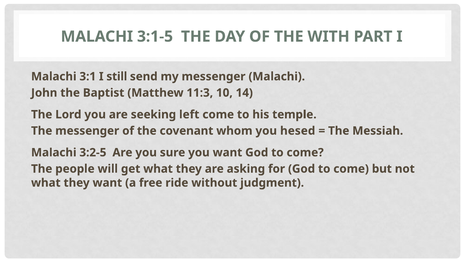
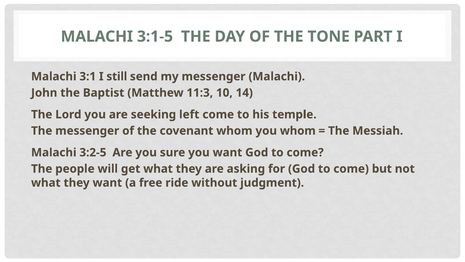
WITH: WITH -> TONE
you hesed: hesed -> whom
